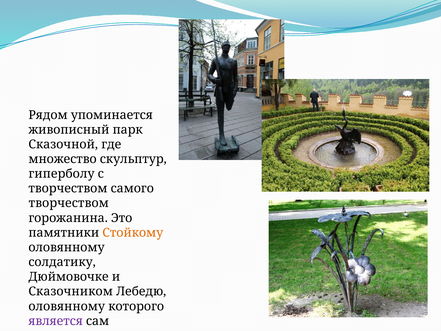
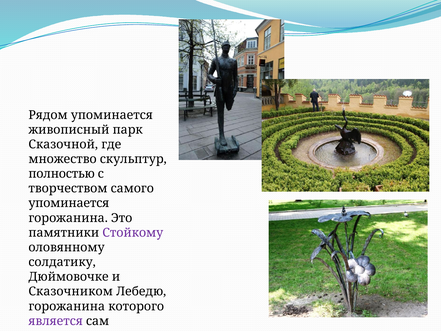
гиперболу: гиперболу -> полностью
творчеством at (69, 203): творчеством -> упоминается
Стойкому colour: orange -> purple
оловянному at (67, 306): оловянному -> горожанина
